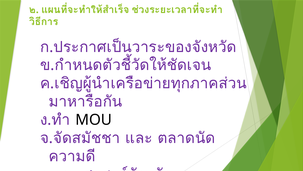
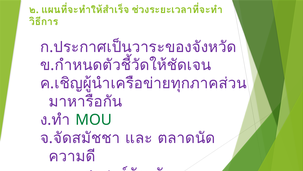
MOU colour: black -> green
